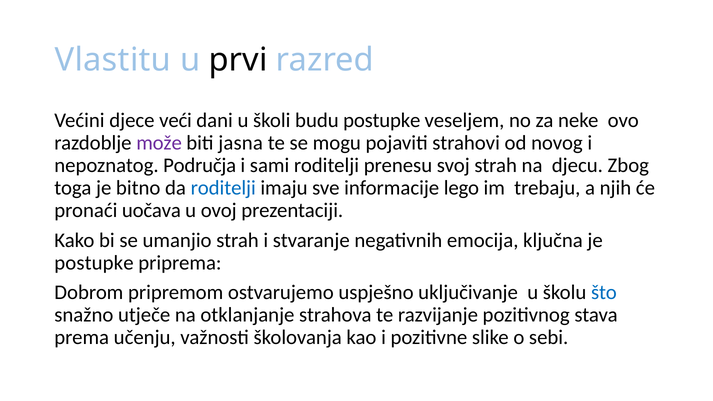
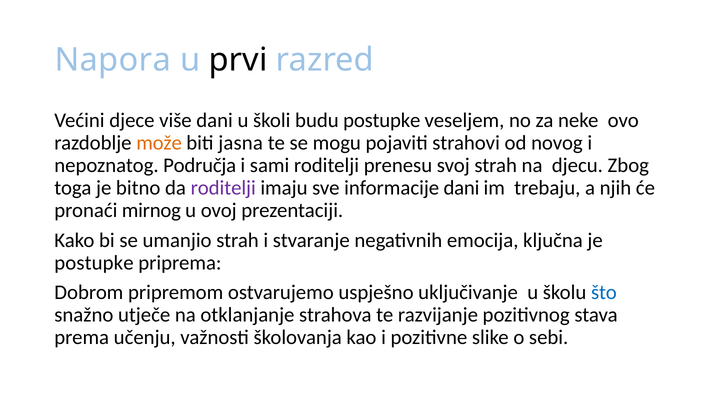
Vlastitu: Vlastitu -> Napora
veći: veći -> više
može colour: purple -> orange
roditelji at (223, 188) colour: blue -> purple
informacije lego: lego -> dani
uočava: uočava -> mirnog
